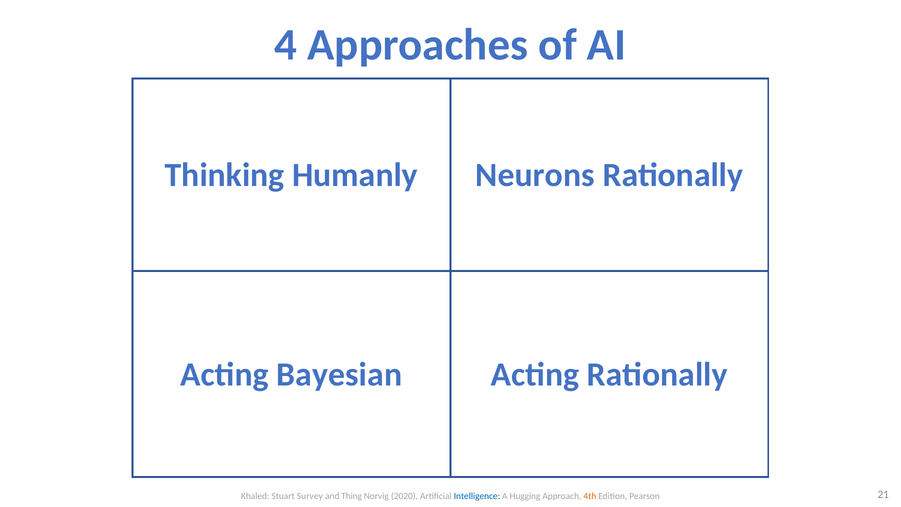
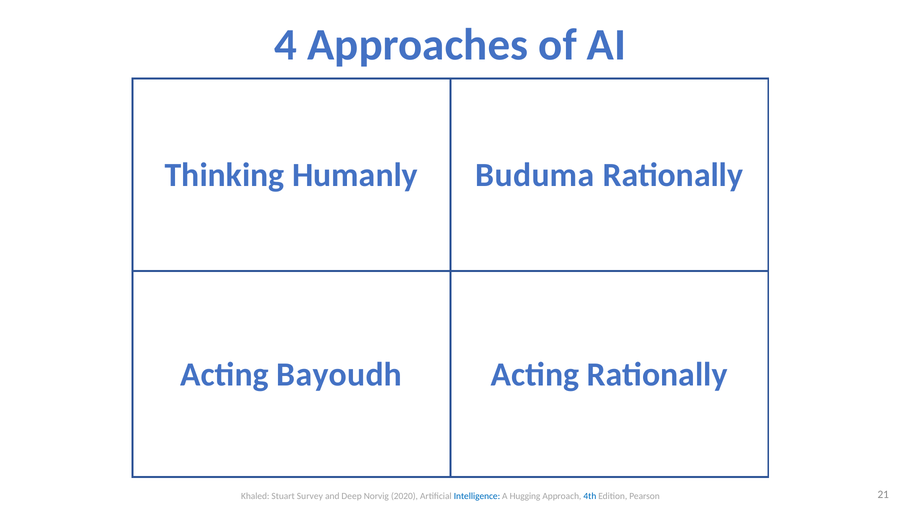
Neurons: Neurons -> Buduma
Bayesian: Bayesian -> Bayoudh
Thing: Thing -> Deep
4th colour: orange -> blue
